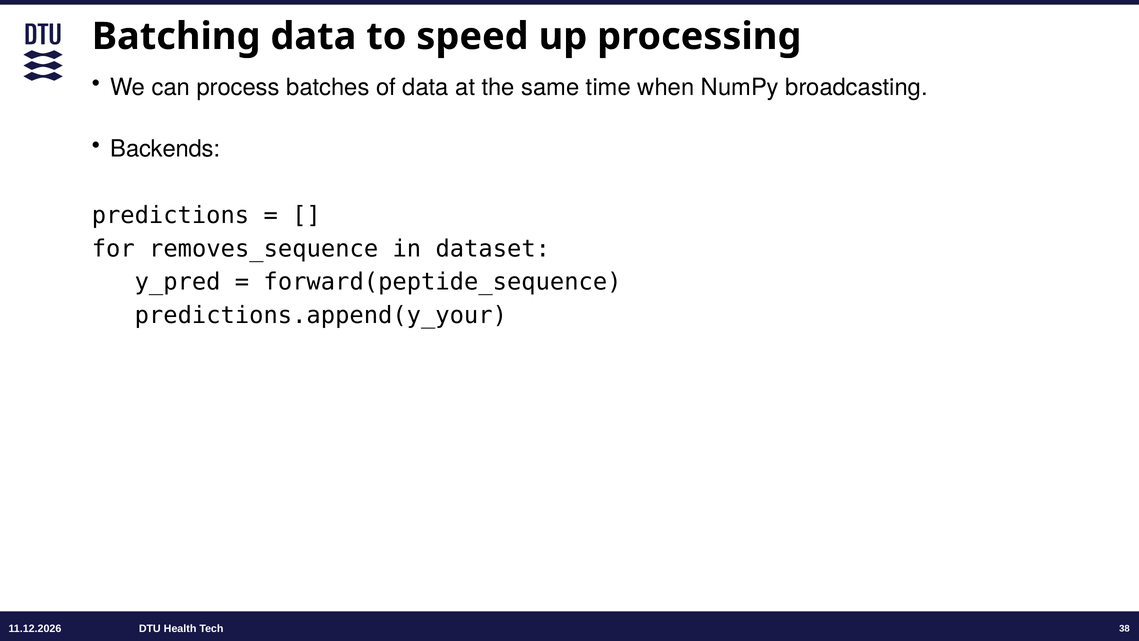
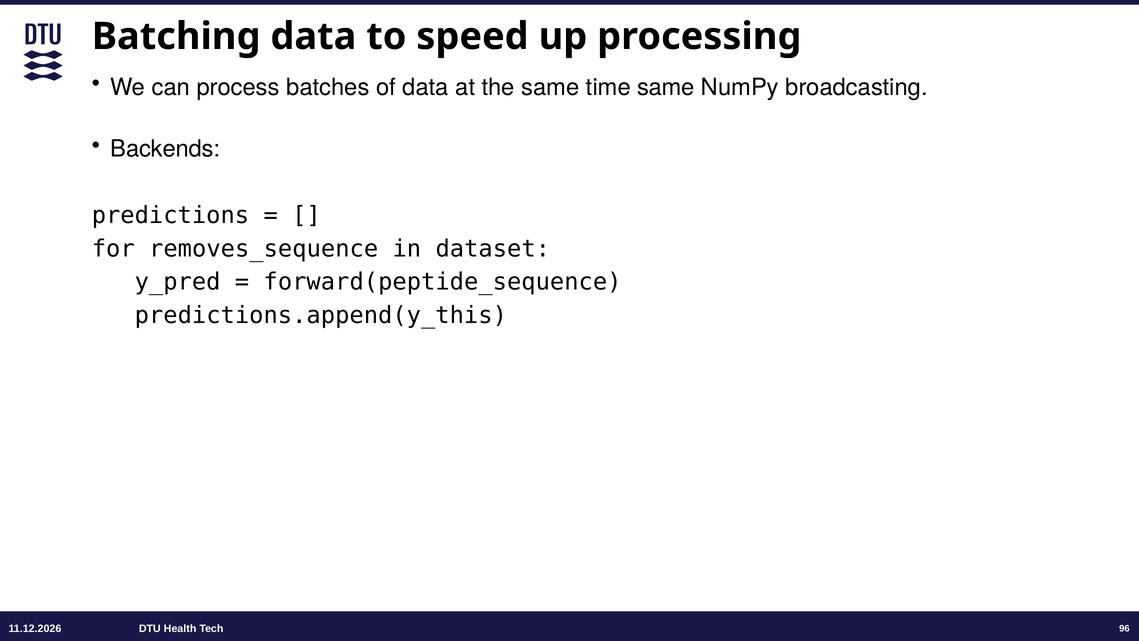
time when: when -> same
predictions.append(y_your: predictions.append(y_your -> predictions.append(y_this
38: 38 -> 96
